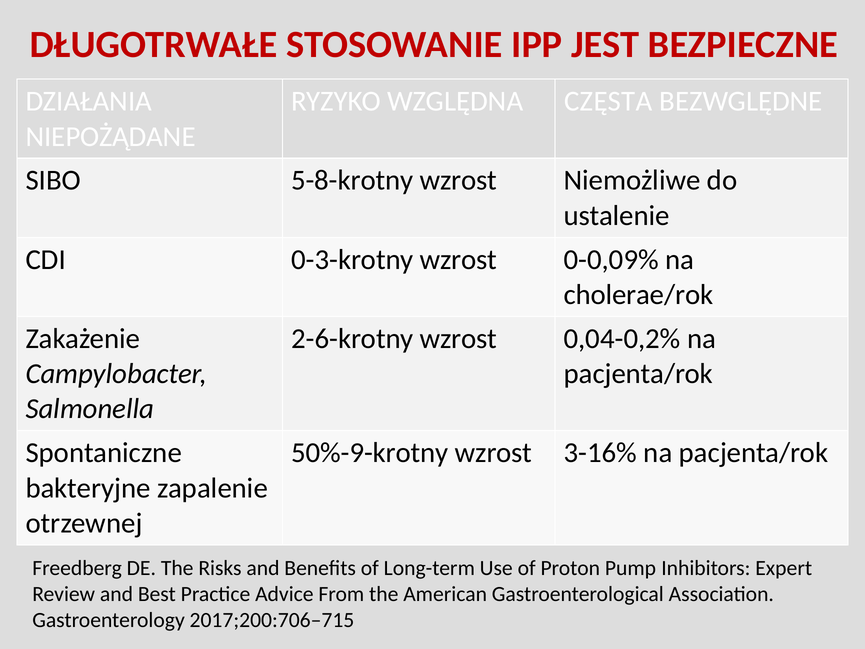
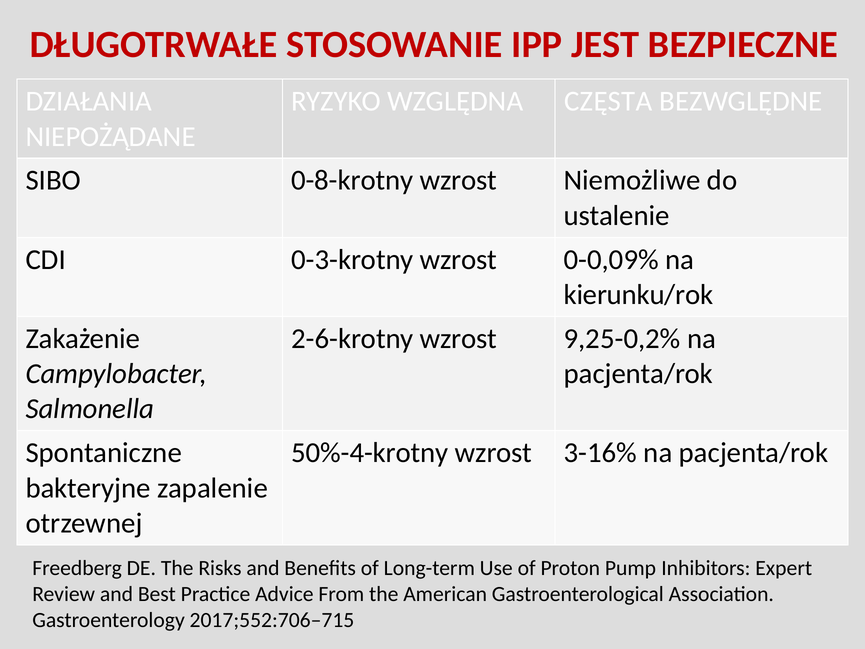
5-8-krotny: 5-8-krotny -> 0-8-krotny
cholerae/rok: cholerae/rok -> kierunku/rok
0,04-0,2%: 0,04-0,2% -> 9,25-0,2%
50%-9-krotny: 50%-9-krotny -> 50%-4-krotny
2017;200:706–715: 2017;200:706–715 -> 2017;552:706–715
